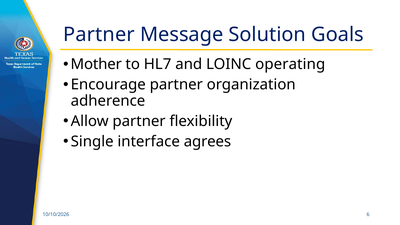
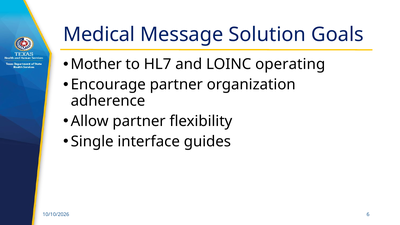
Partner at (99, 35): Partner -> Medical
agrees: agrees -> guides
